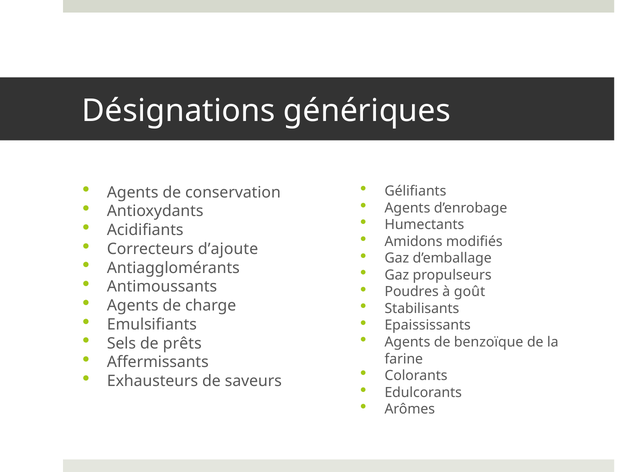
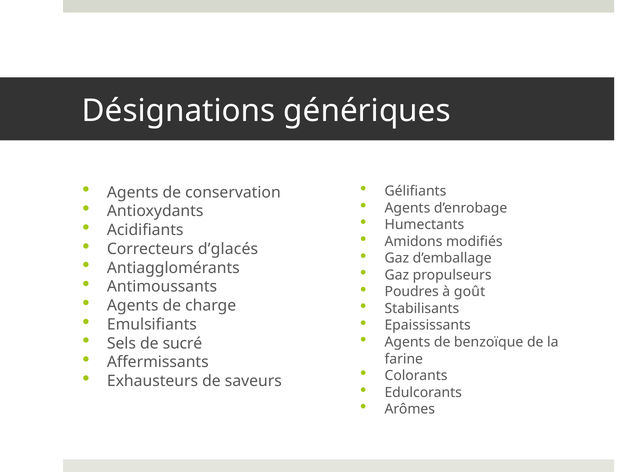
d’ajoute: d’ajoute -> d’glacés
prêts: prêts -> sucré
